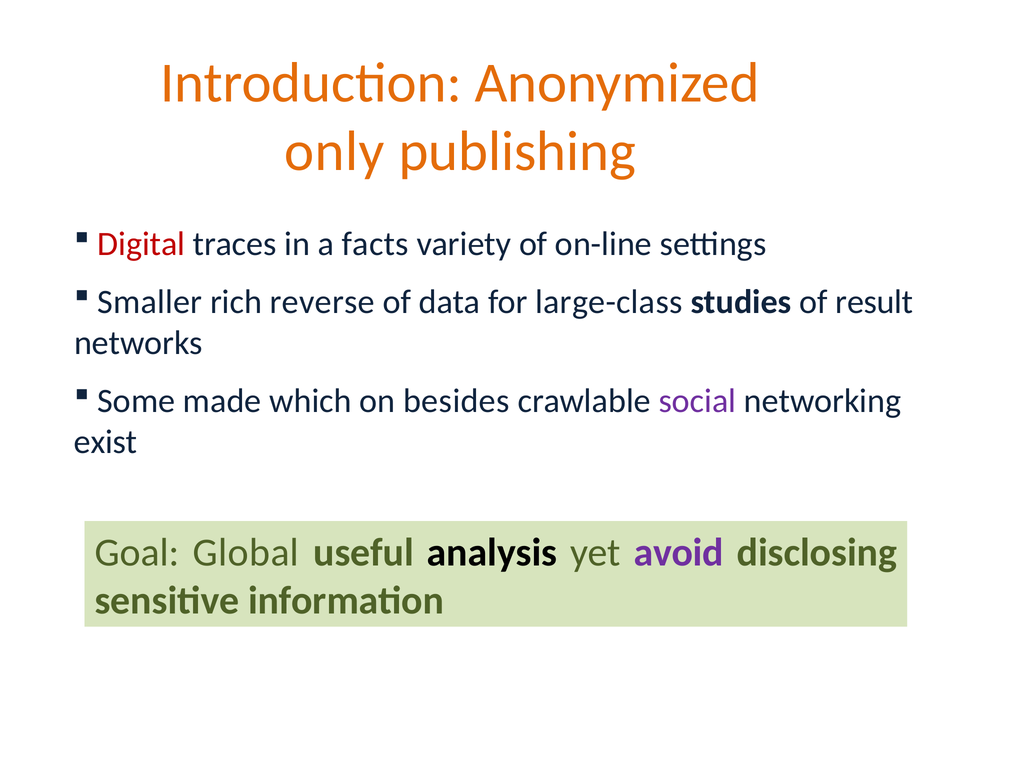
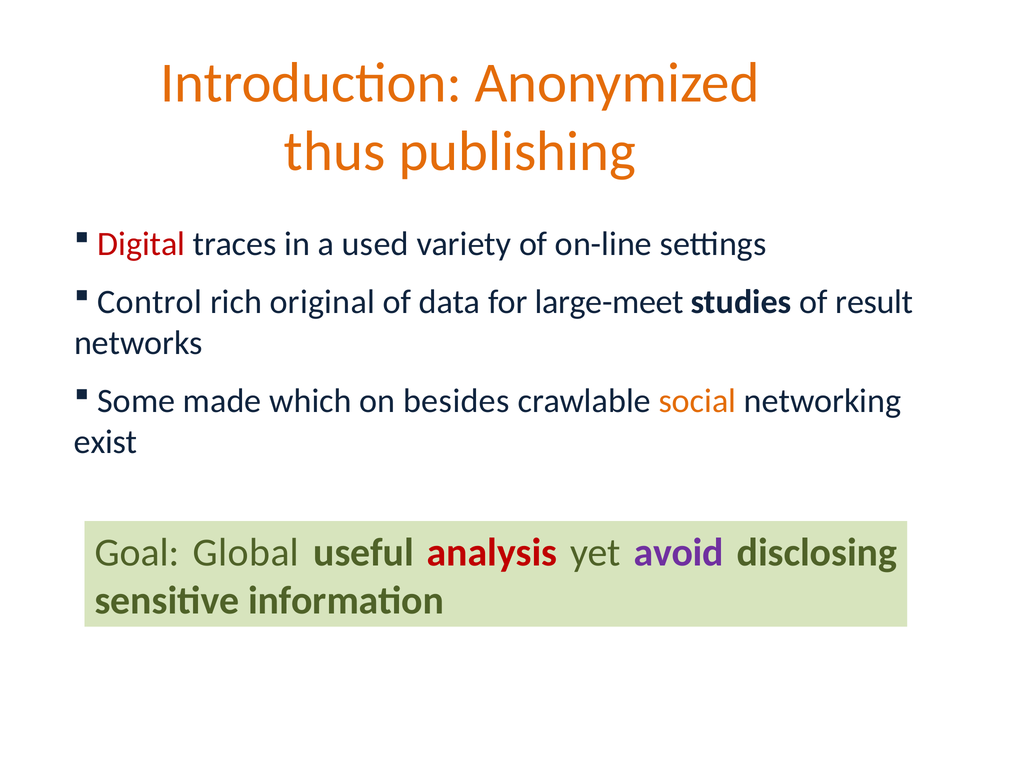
only: only -> thus
facts: facts -> used
Smaller: Smaller -> Control
reverse: reverse -> original
large-class: large-class -> large-meet
social colour: purple -> orange
analysis colour: black -> red
